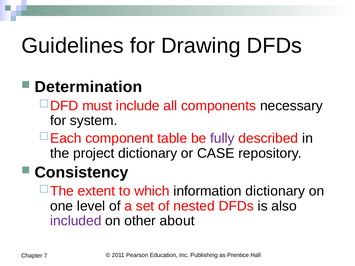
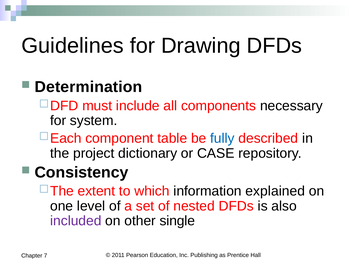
fully colour: purple -> blue
information dictionary: dictionary -> explained
about: about -> single
